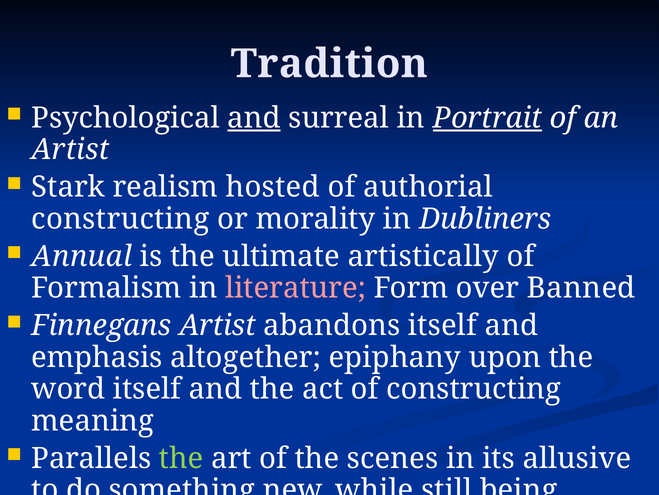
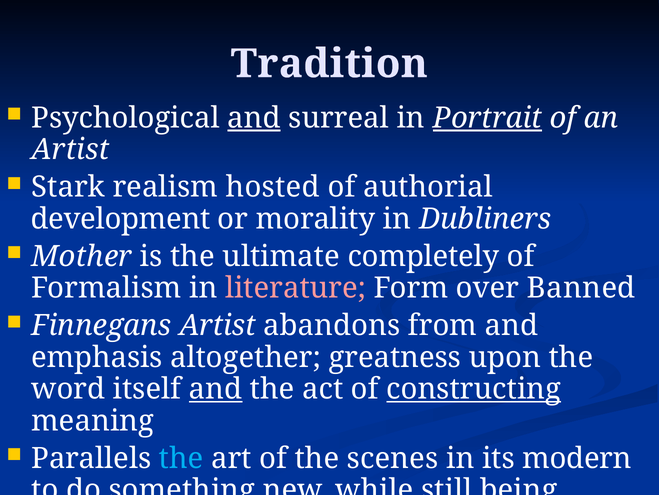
constructing at (120, 219): constructing -> development
Annual: Annual -> Mother
artistically: artistically -> completely
abandons itself: itself -> from
epiphany: epiphany -> greatness
and at (216, 389) underline: none -> present
constructing at (474, 389) underline: none -> present
the at (181, 458) colour: light green -> light blue
allusive: allusive -> modern
